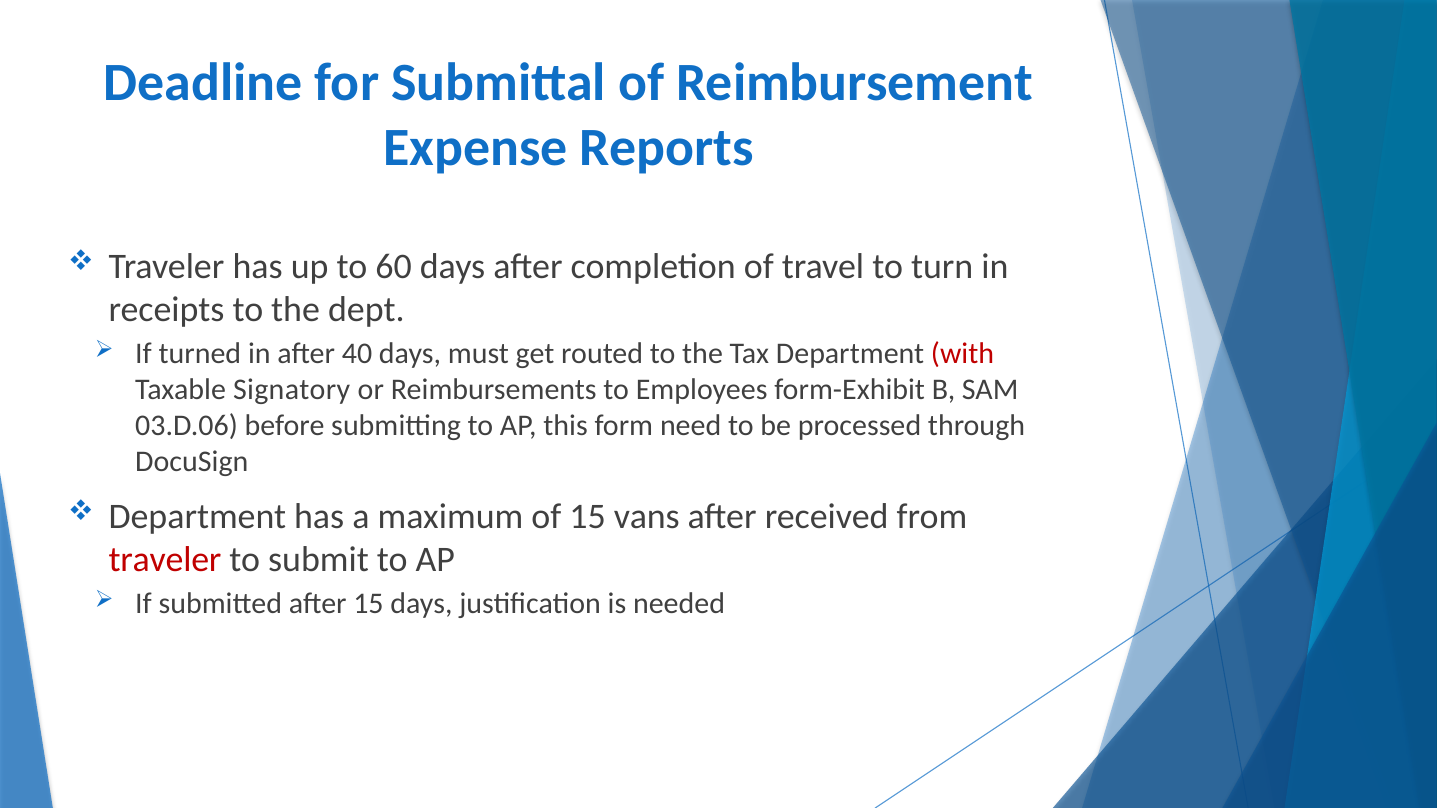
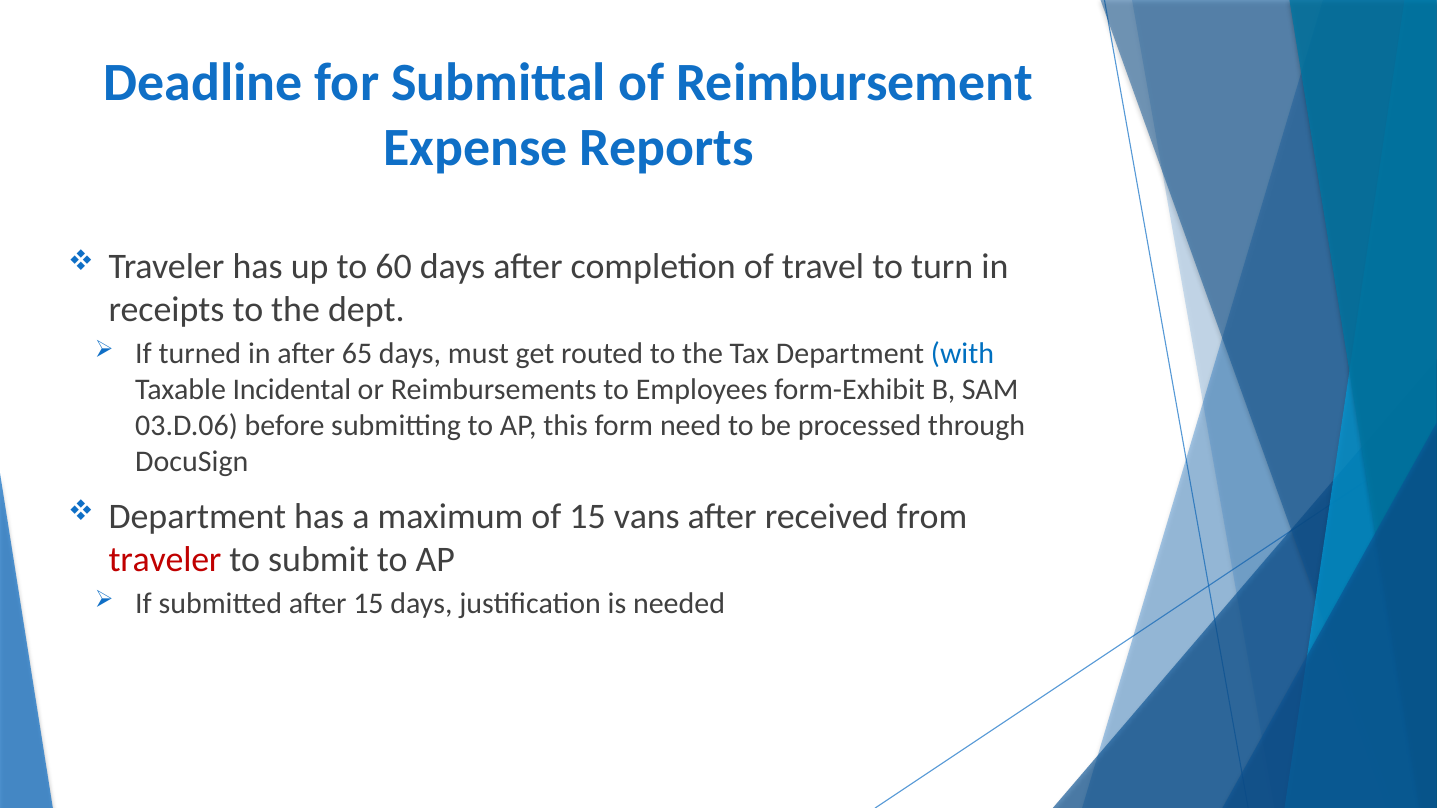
40: 40 -> 65
with colour: red -> blue
Signatory: Signatory -> Incidental
